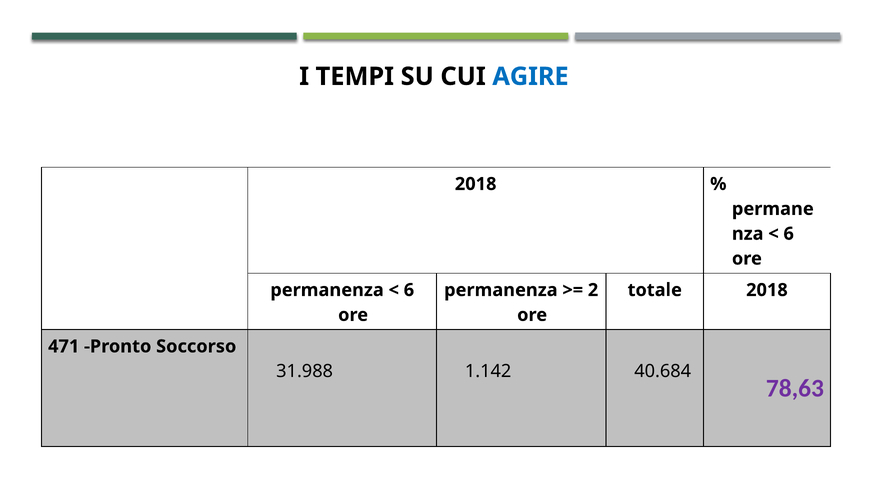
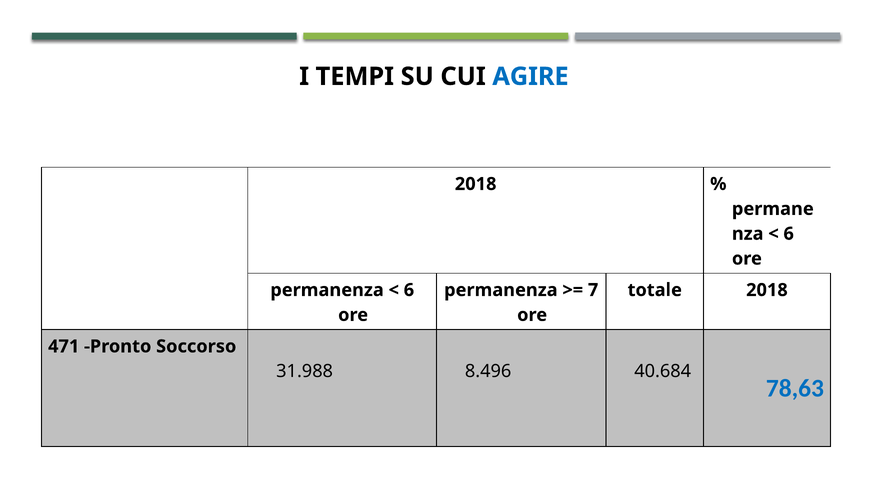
2: 2 -> 7
1.142: 1.142 -> 8.496
78,63 colour: purple -> blue
